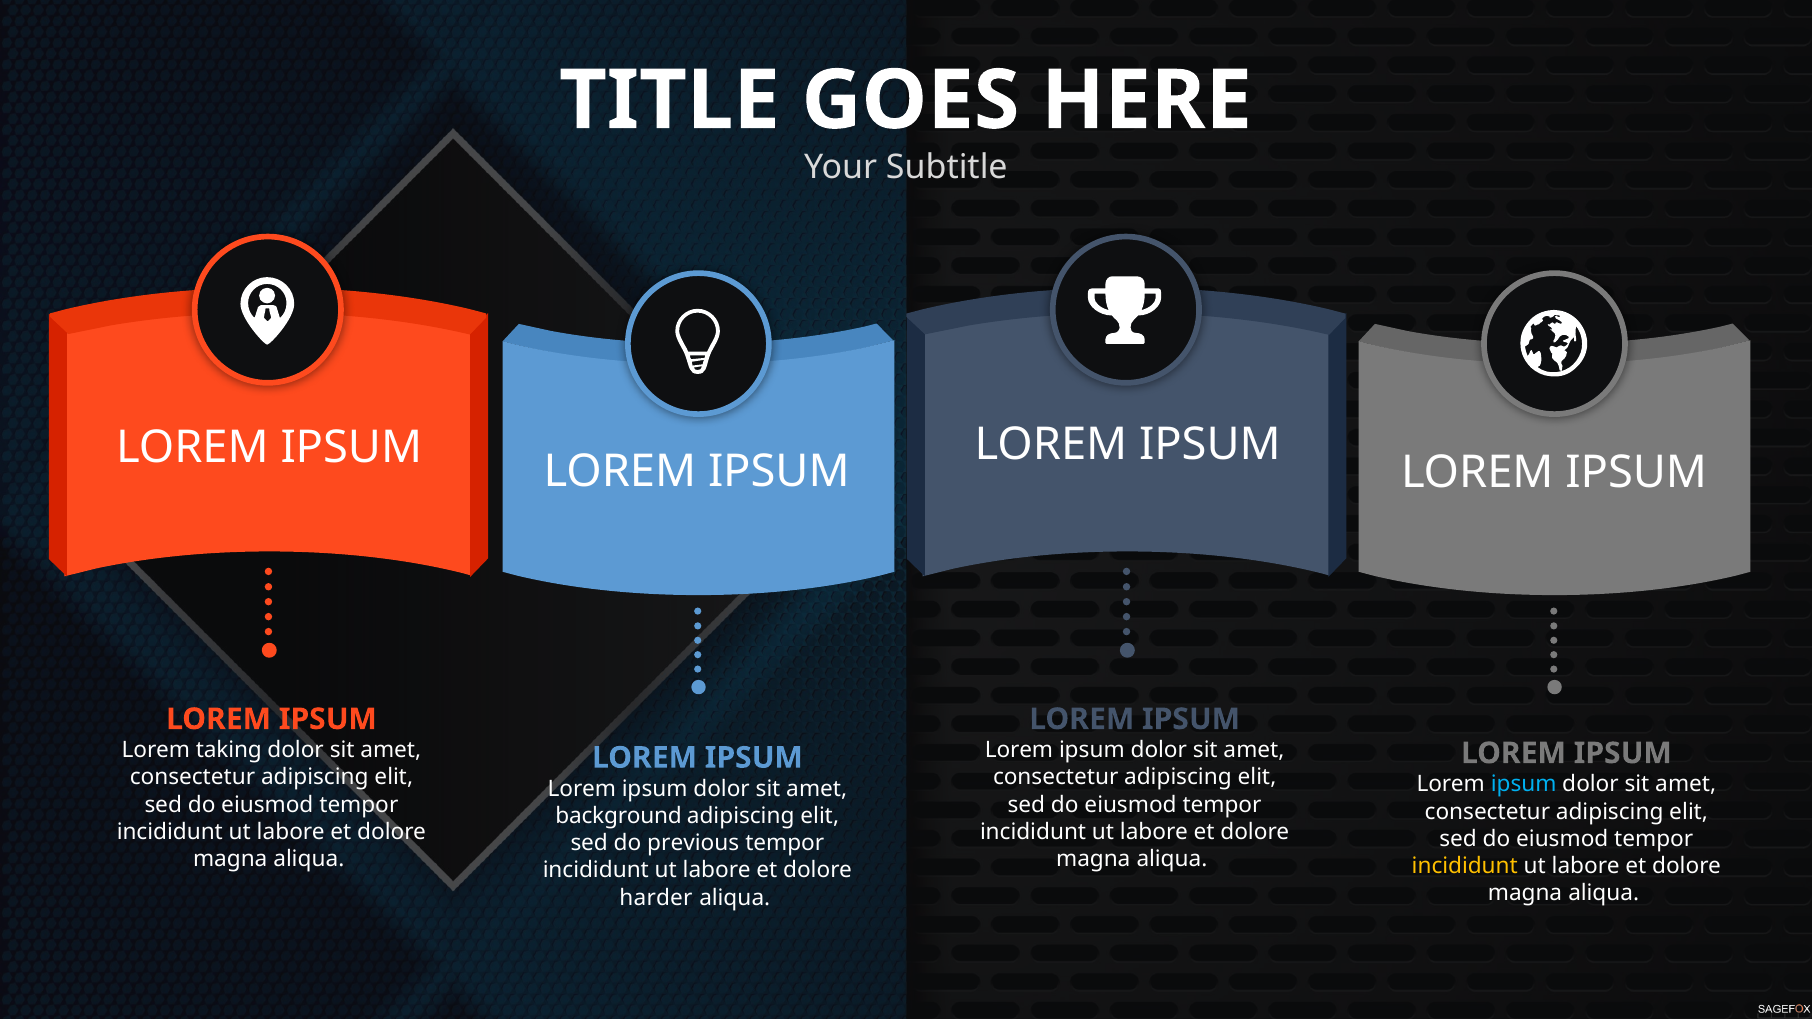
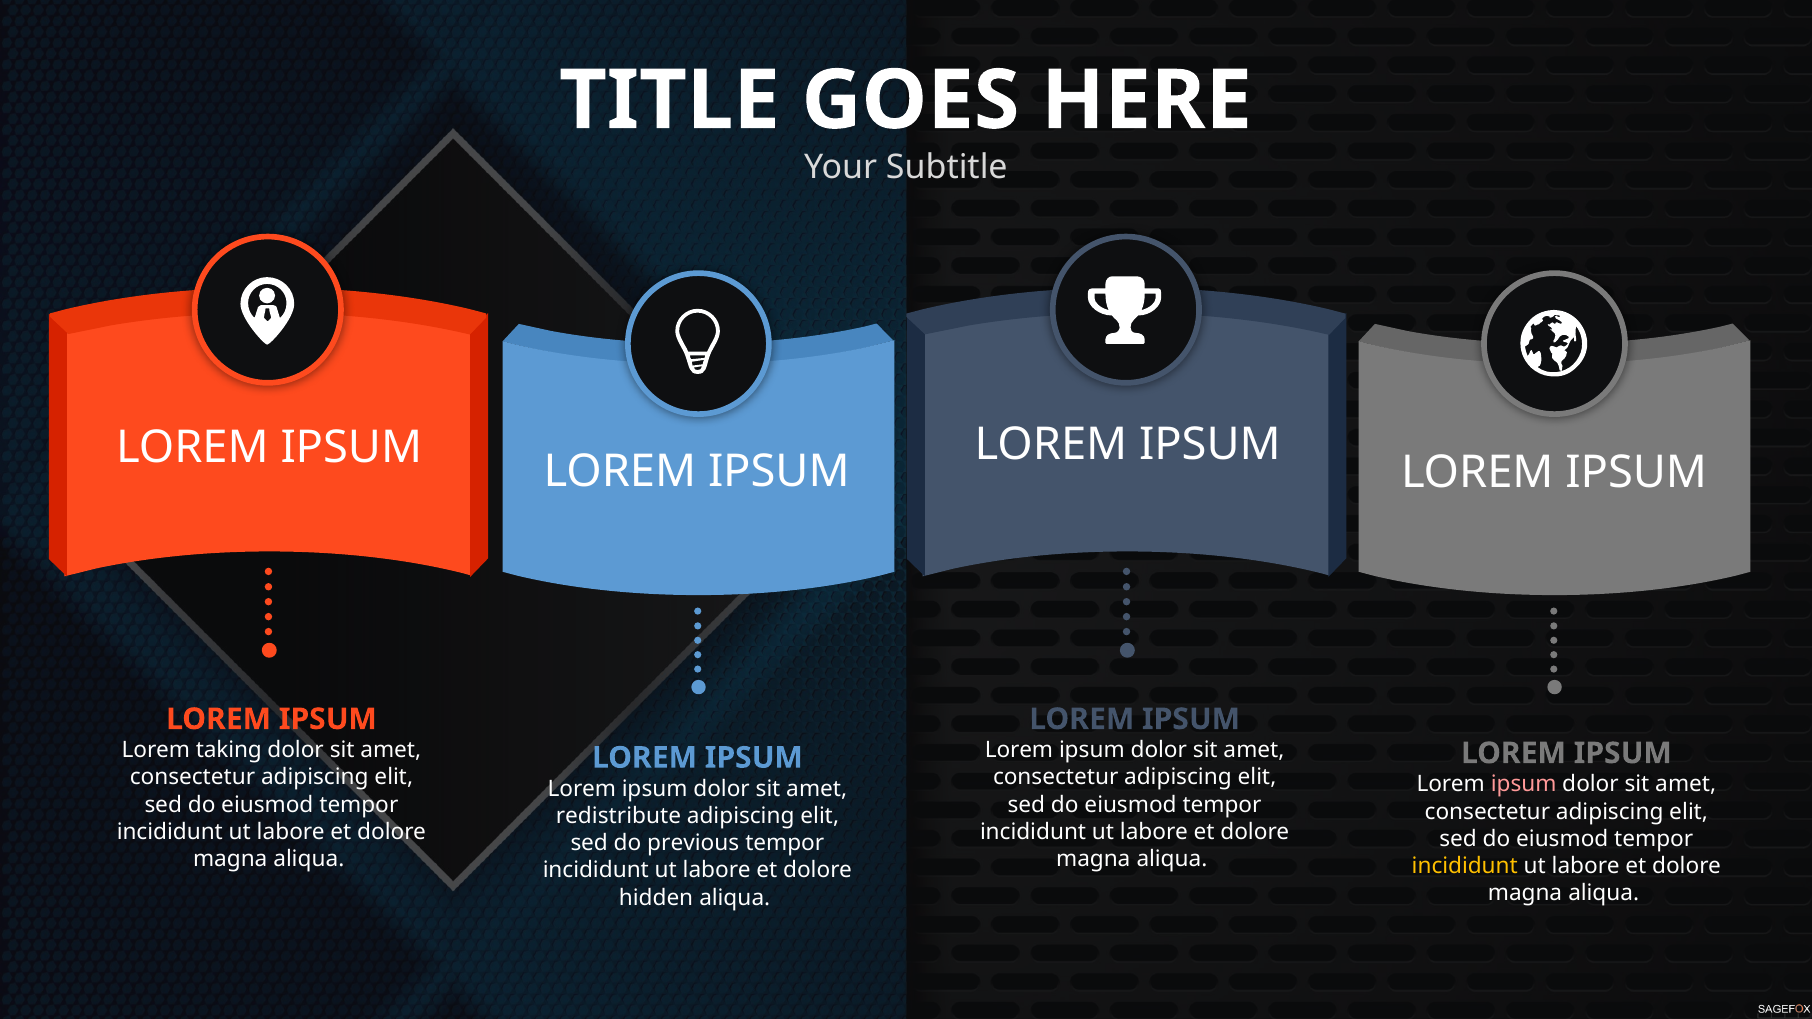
ipsum at (1524, 785) colour: light blue -> pink
background: background -> redistribute
harder: harder -> hidden
